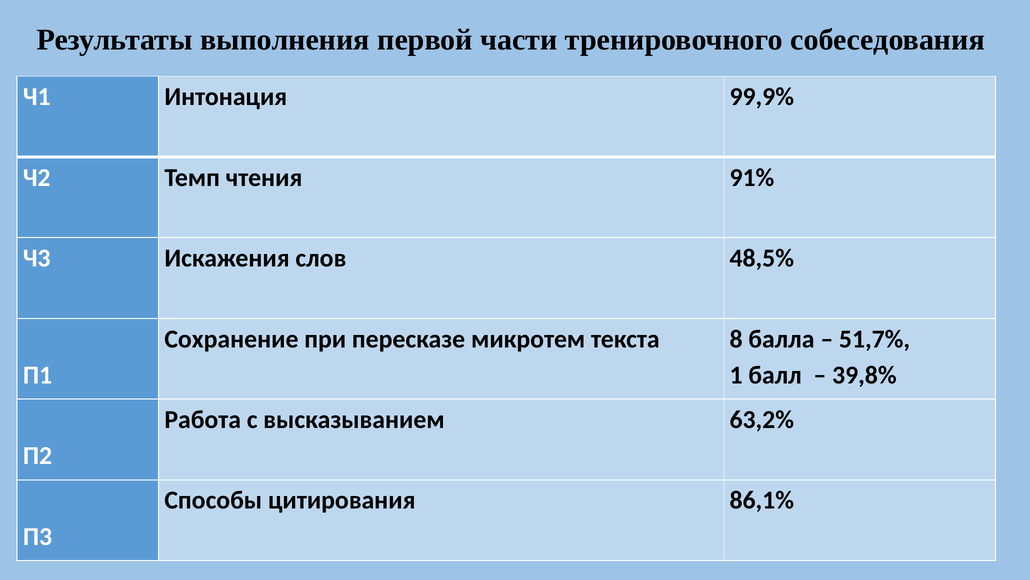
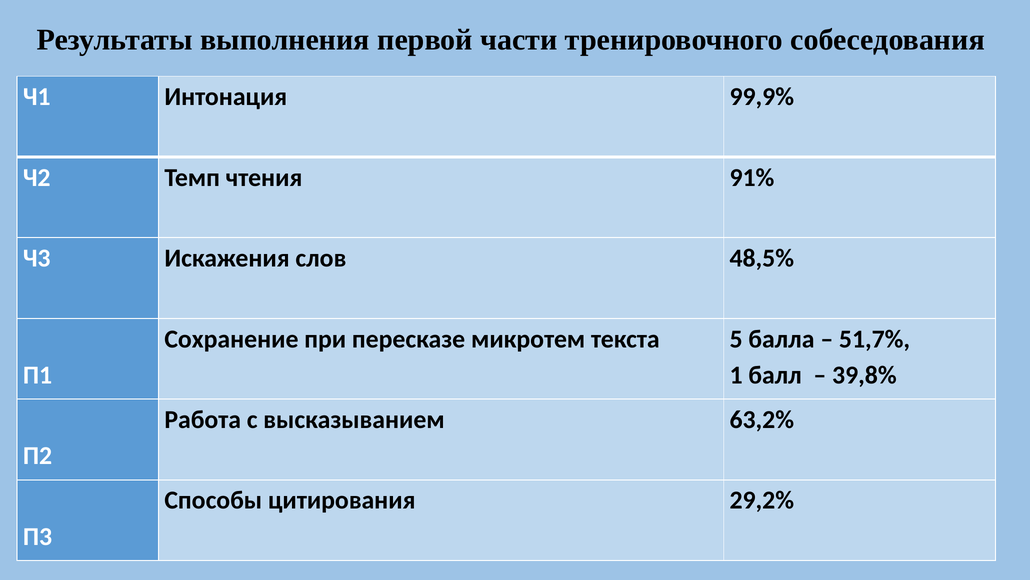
8: 8 -> 5
86,1%: 86,1% -> 29,2%
